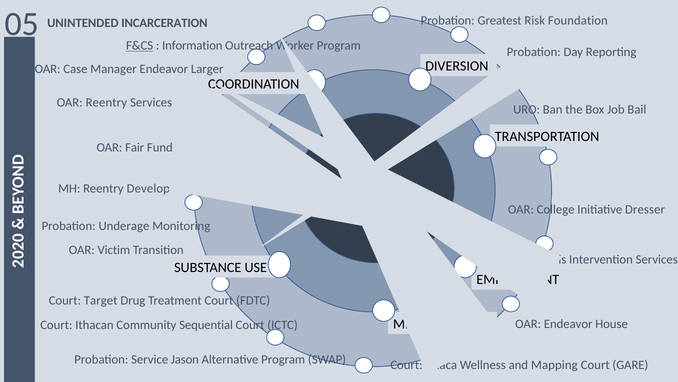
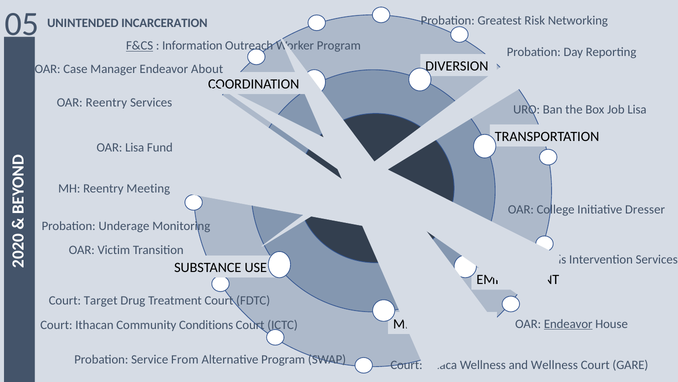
Foundation: Foundation -> Networking
Larger: Larger -> About
Job Bail: Bail -> Lisa
OAR Fair: Fair -> Lisa
Develop: Develop -> Meeting
Endeavor at (568, 323) underline: none -> present
Sequential: Sequential -> Conditions
Jason: Jason -> From
and Mapping: Mapping -> Wellness
